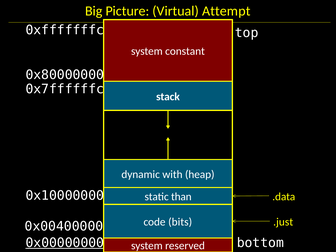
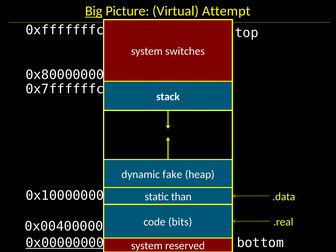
Big underline: none -> present
constant: constant -> switches
with: with -> fake
.just: .just -> .real
